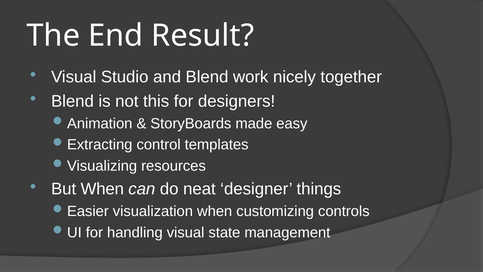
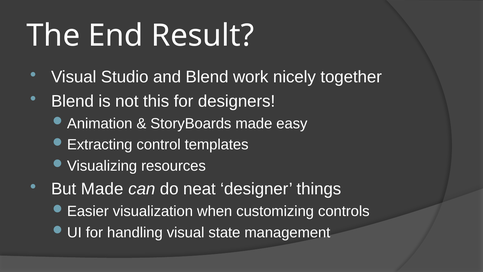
But When: When -> Made
